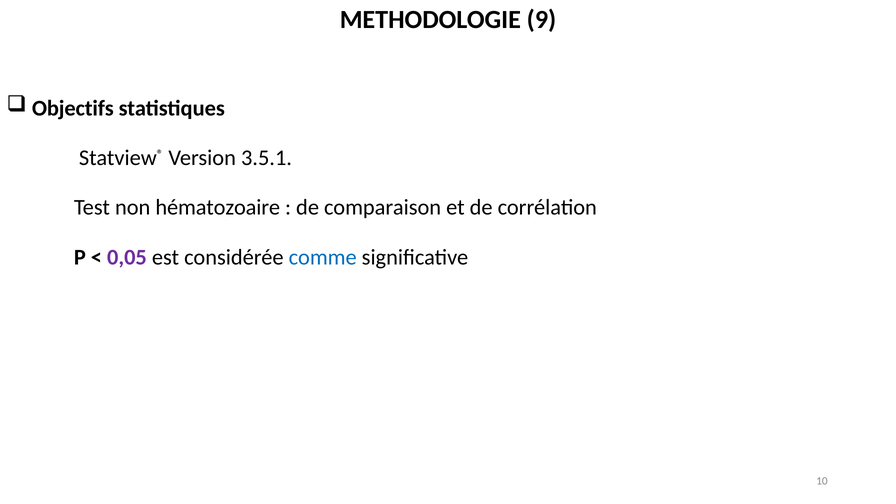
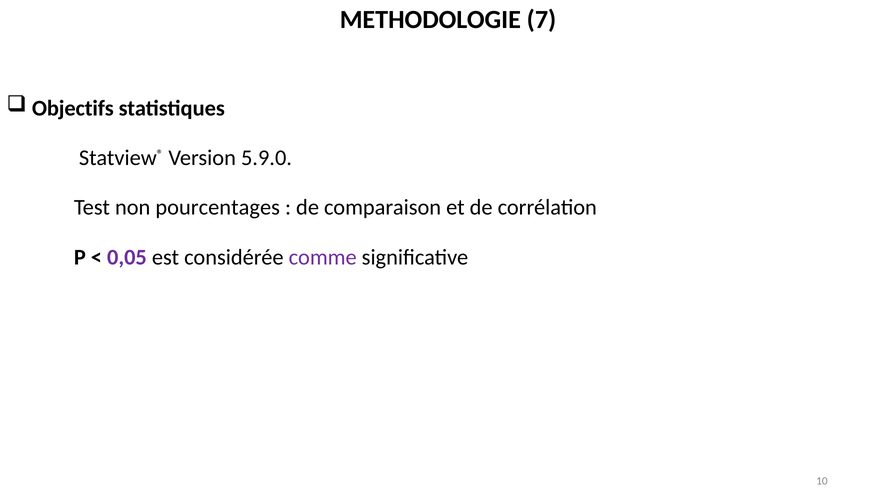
9: 9 -> 7
3.5.1: 3.5.1 -> 5.9.0
hématozoaire: hématozoaire -> pourcentages
comme colour: blue -> purple
